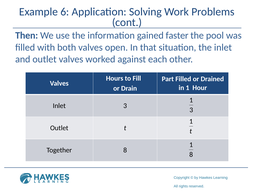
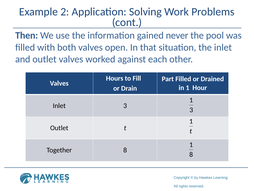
6: 6 -> 2
faster: faster -> never
